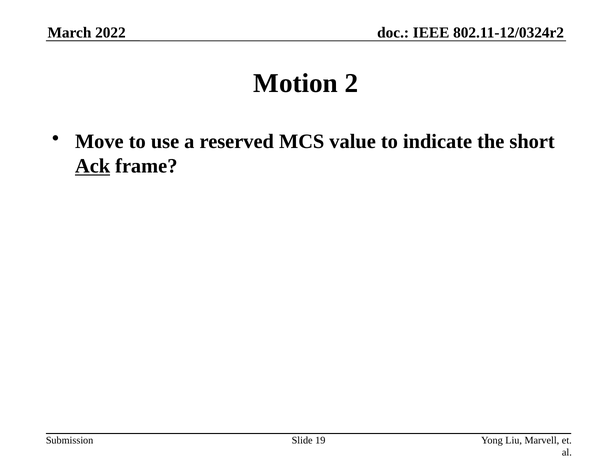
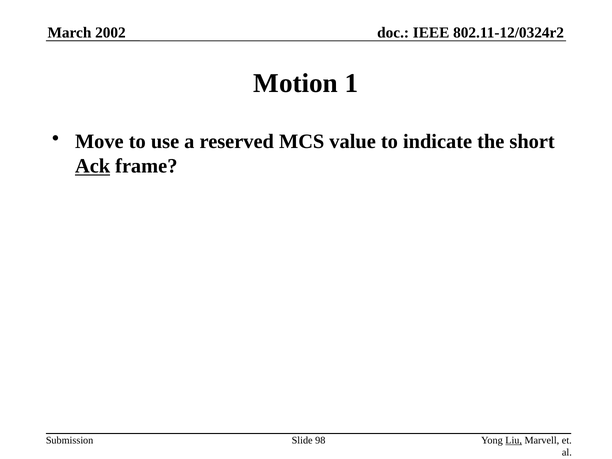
2022: 2022 -> 2002
2: 2 -> 1
19: 19 -> 98
Liu underline: none -> present
